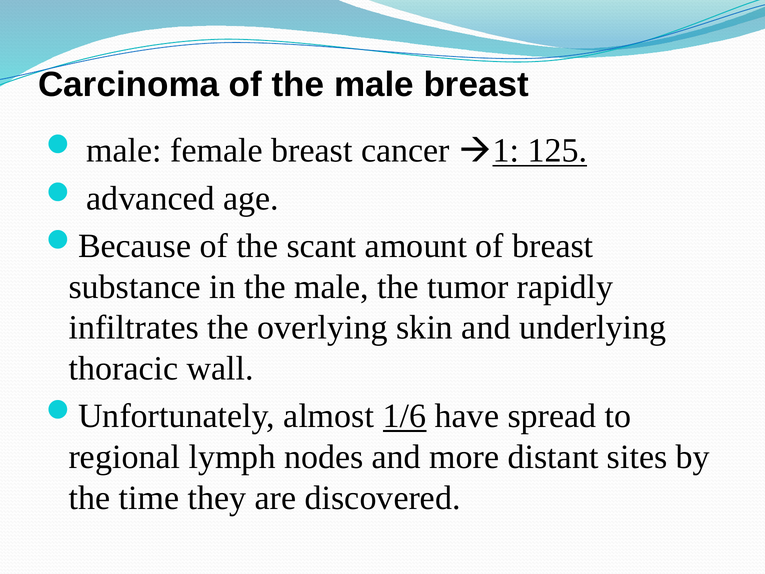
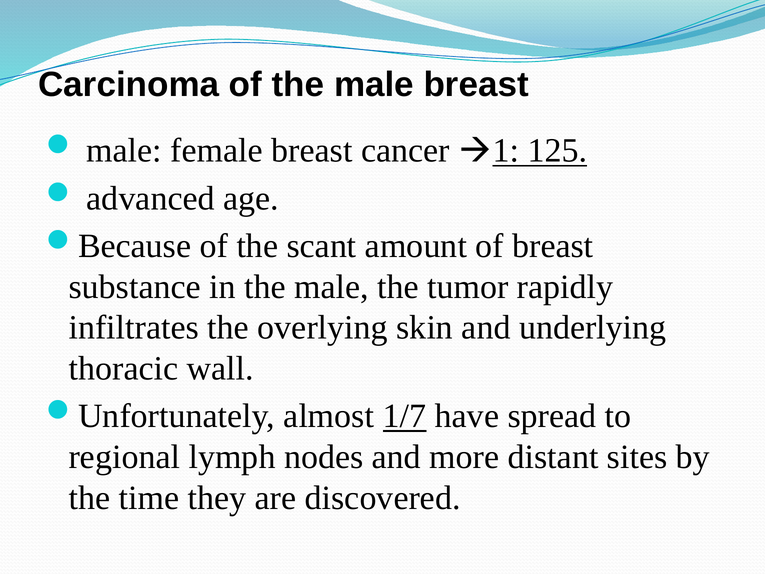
1/6: 1/6 -> 1/7
